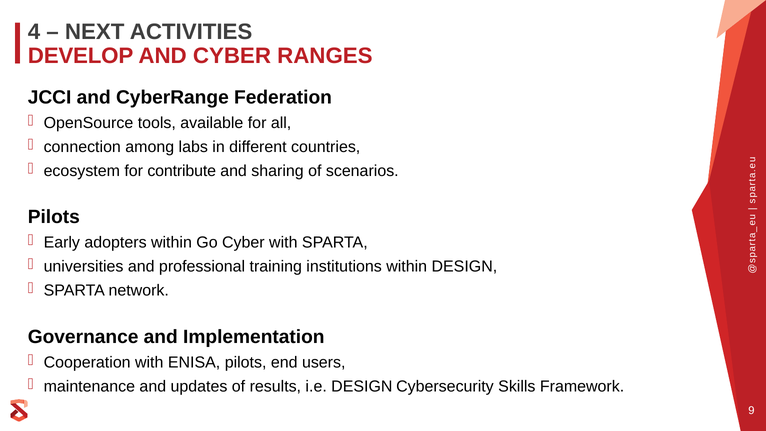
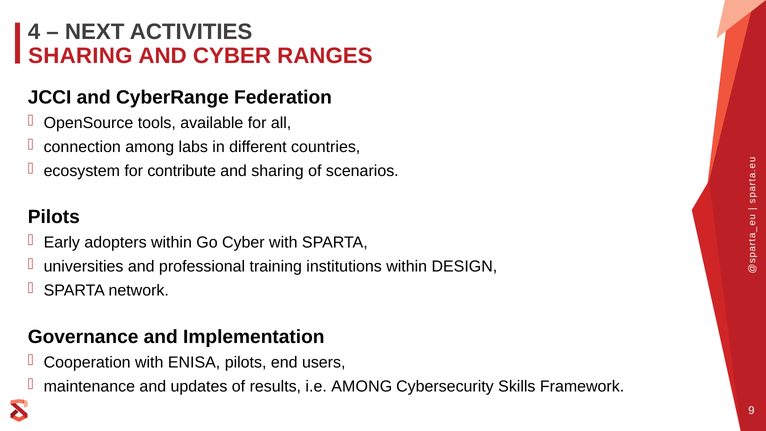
DEVELOP at (81, 56): DEVELOP -> SHARING
i.e DESIGN: DESIGN -> AMONG
